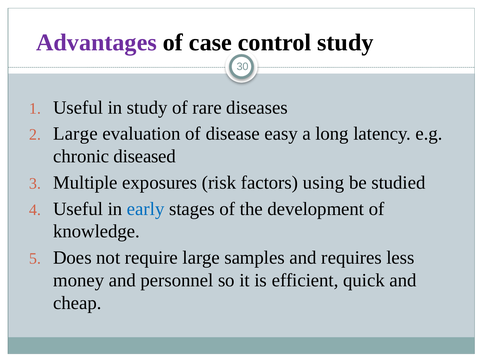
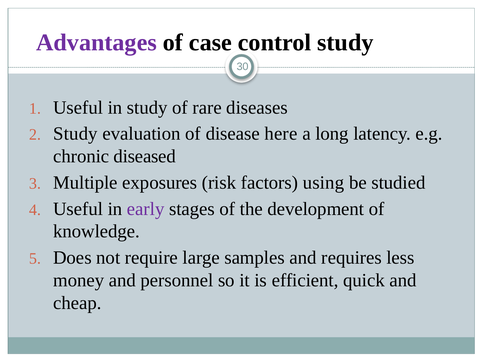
Large at (75, 134): Large -> Study
easy: easy -> here
early colour: blue -> purple
